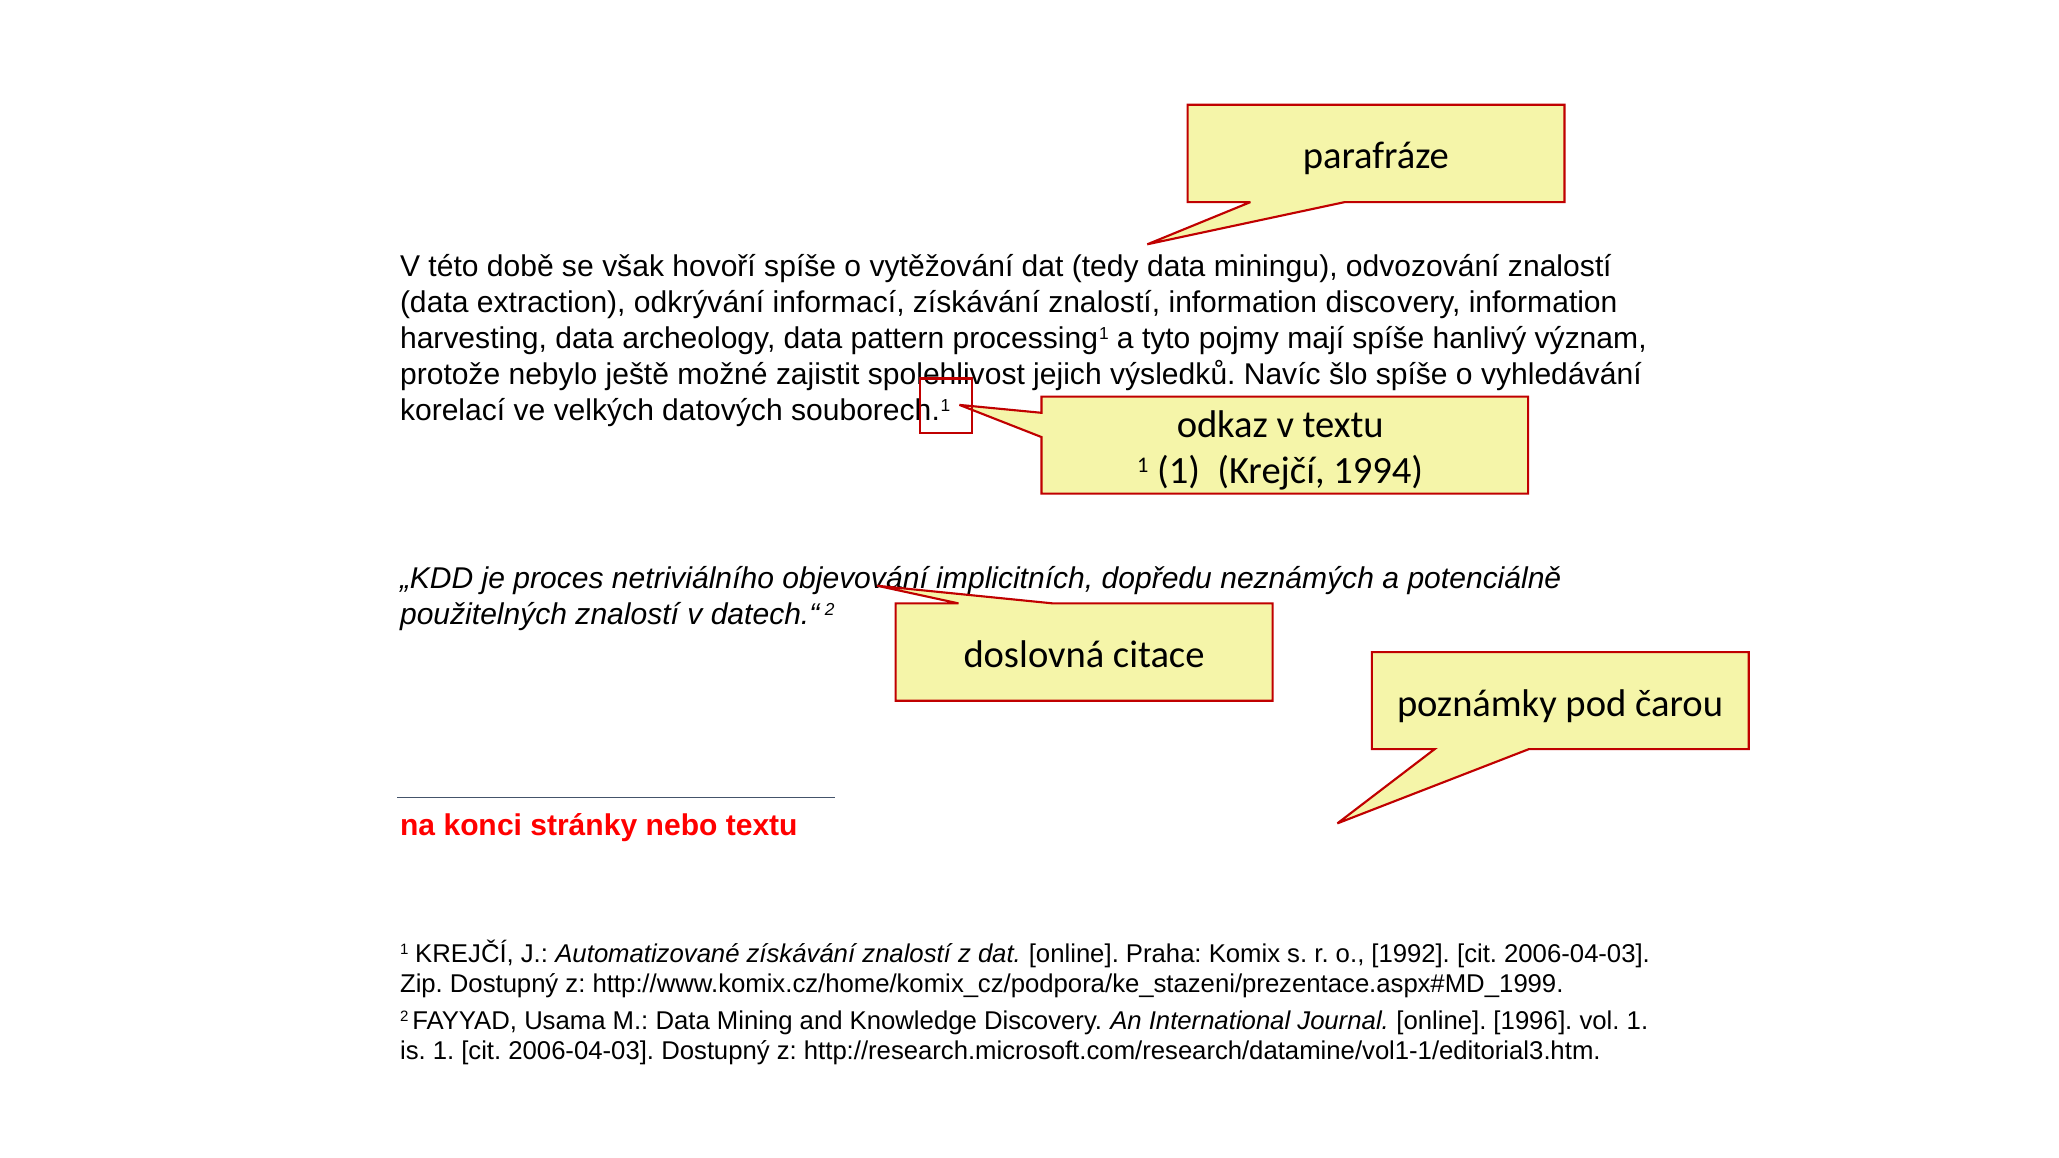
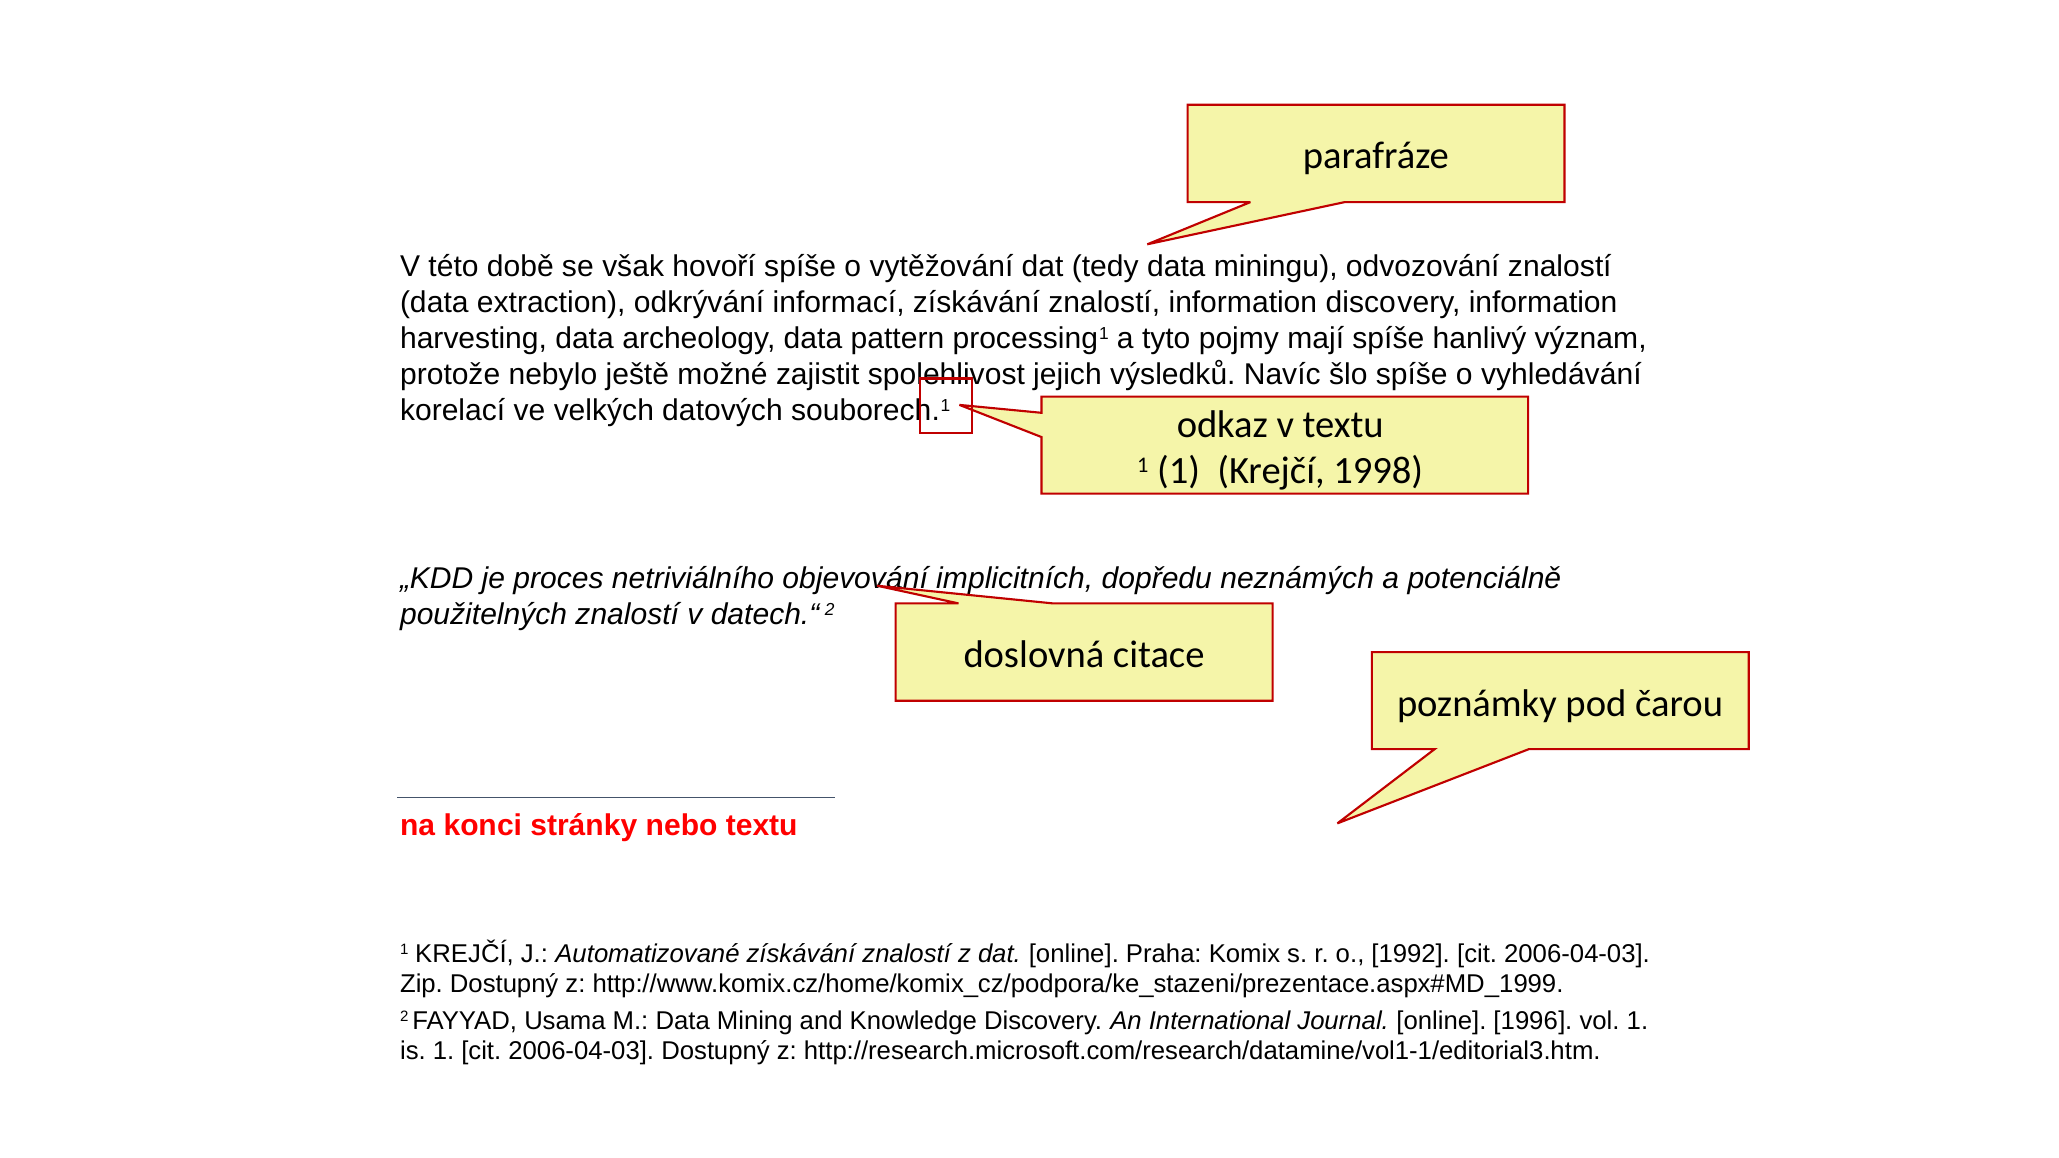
1994: 1994 -> 1998
